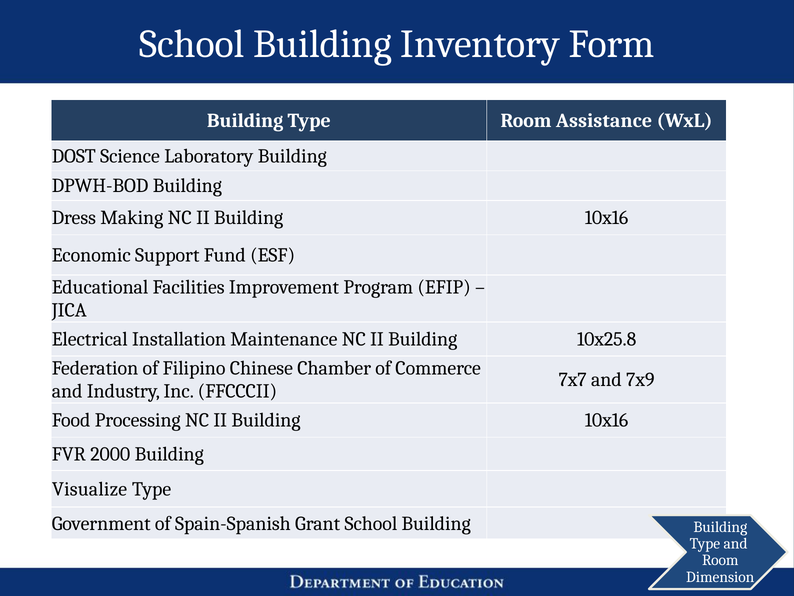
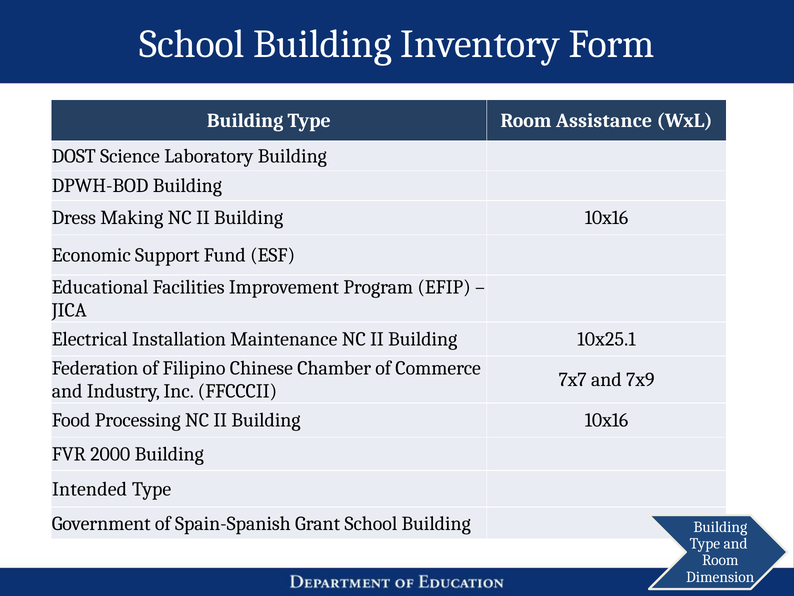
10x25.8: 10x25.8 -> 10x25.1
Visualize: Visualize -> Intended
